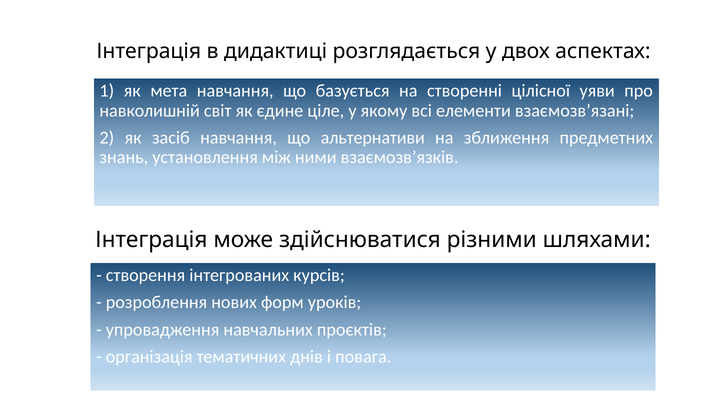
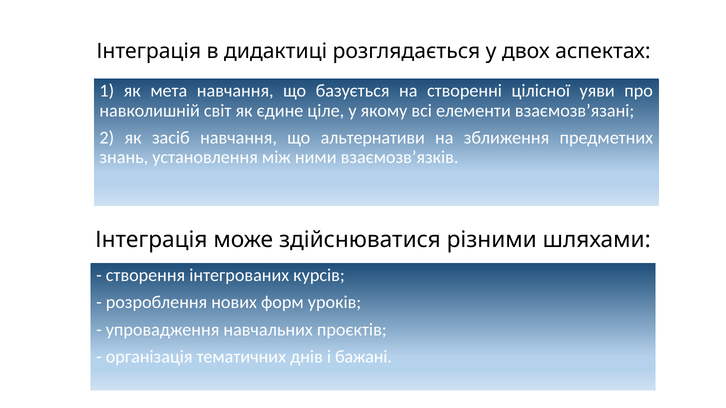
повага: повага -> бажані
